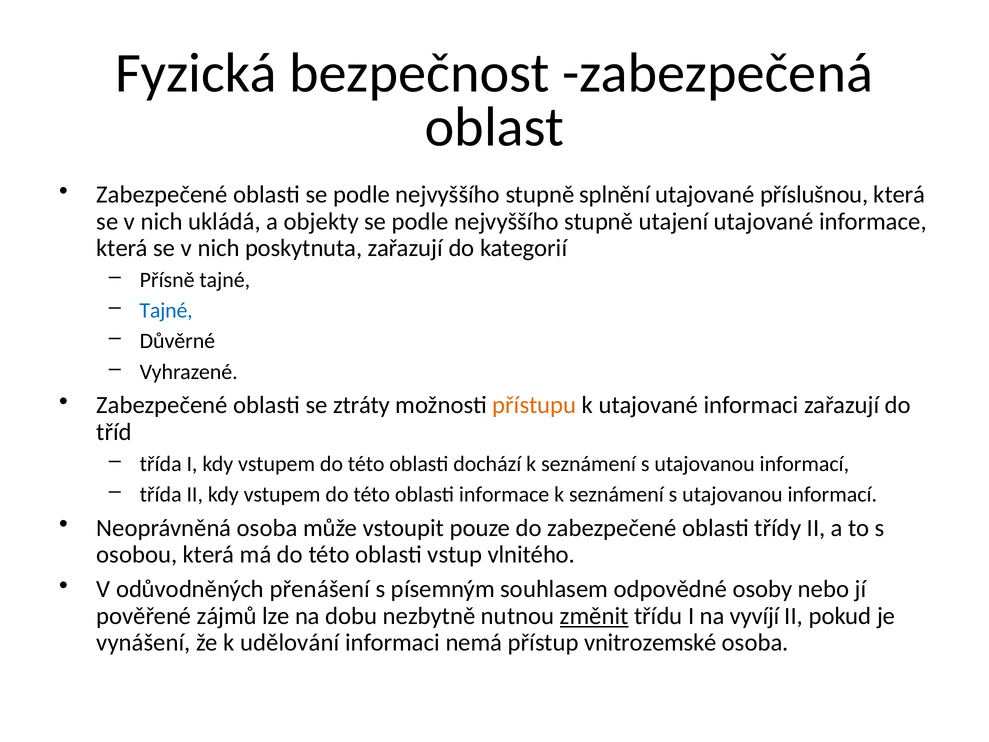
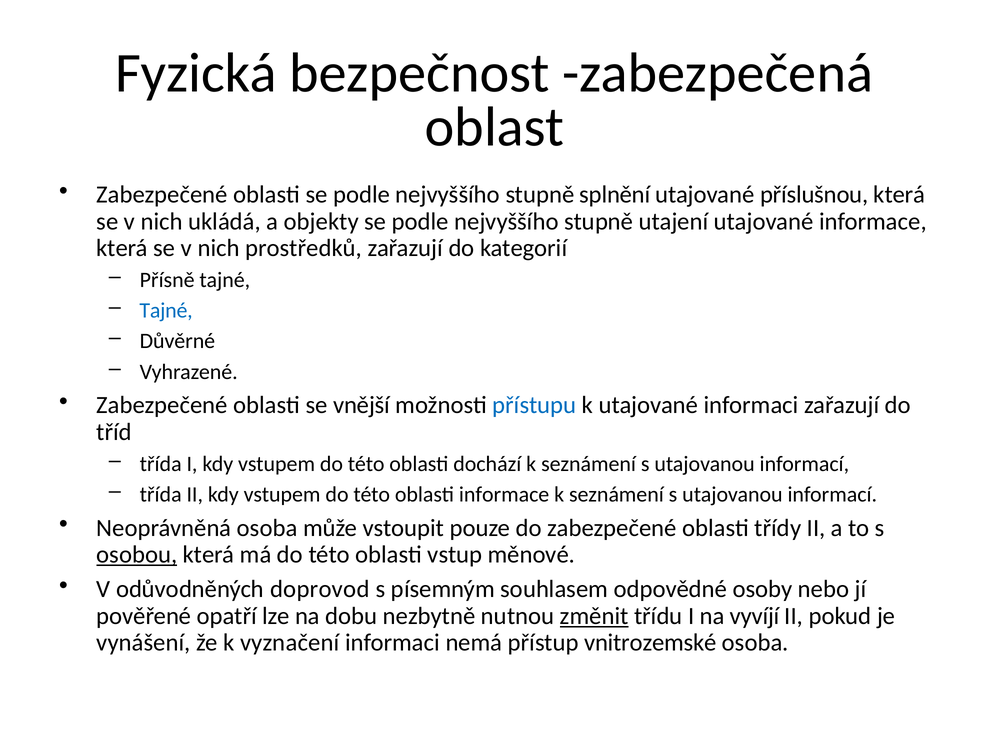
poskytnuta: poskytnuta -> prostředků
ztráty: ztráty -> vnější
přístupu colour: orange -> blue
osobou underline: none -> present
vlnitého: vlnitého -> měnové
přenášení: přenášení -> doprovod
zájmů: zájmů -> opatří
udělování: udělování -> vyznačení
